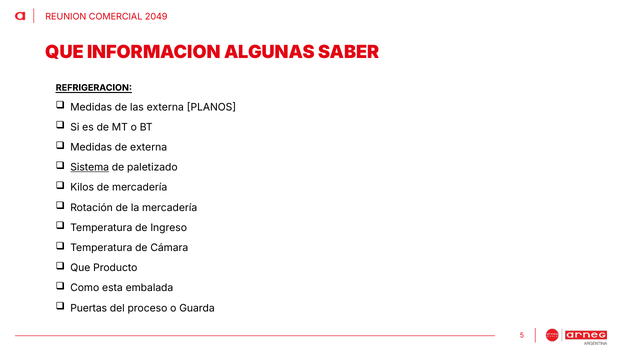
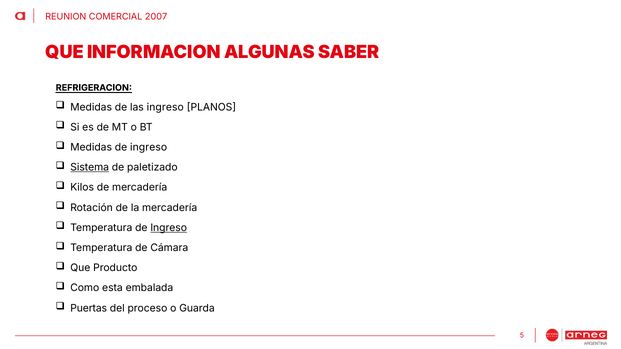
2049: 2049 -> 2007
las externa: externa -> ingreso
Medidas de externa: externa -> ingreso
Ingreso at (169, 228) underline: none -> present
